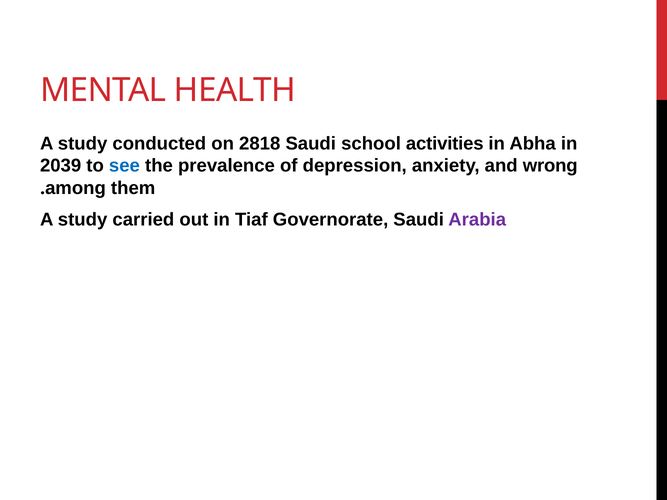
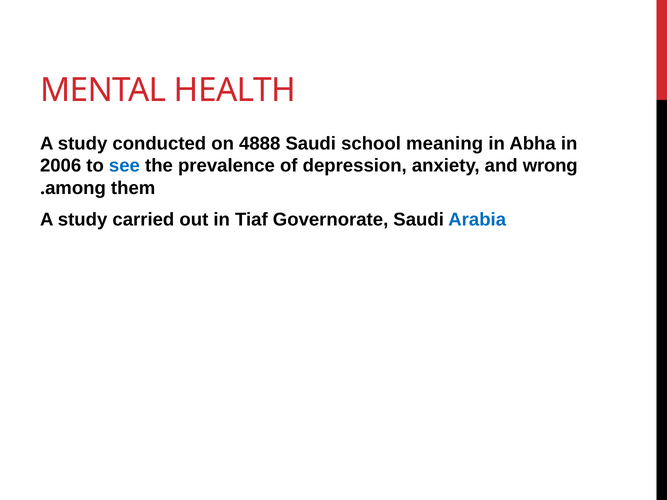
2818: 2818 -> 4888
activities: activities -> meaning
2039: 2039 -> 2006
Arabia colour: purple -> blue
